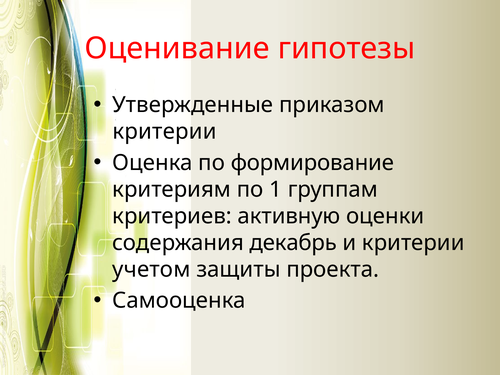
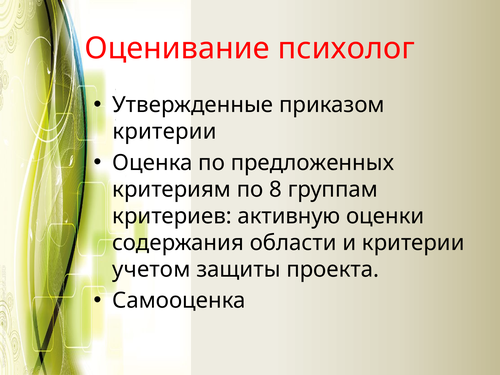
гипотезы: гипотезы -> психолог
формирование: формирование -> предложенных
1: 1 -> 8
декабрь: декабрь -> области
